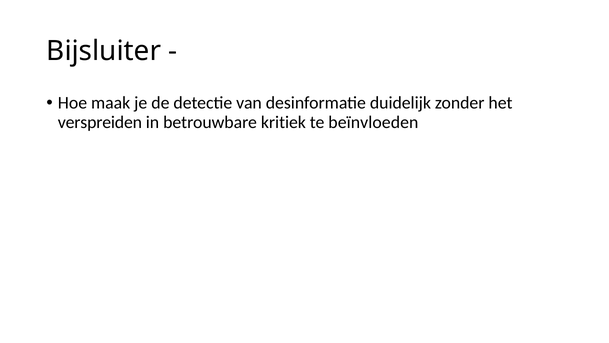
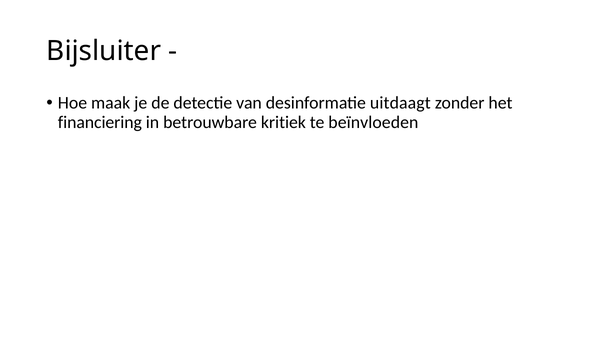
duidelijk: duidelijk -> uitdaagt
verspreiden: verspreiden -> financiering
